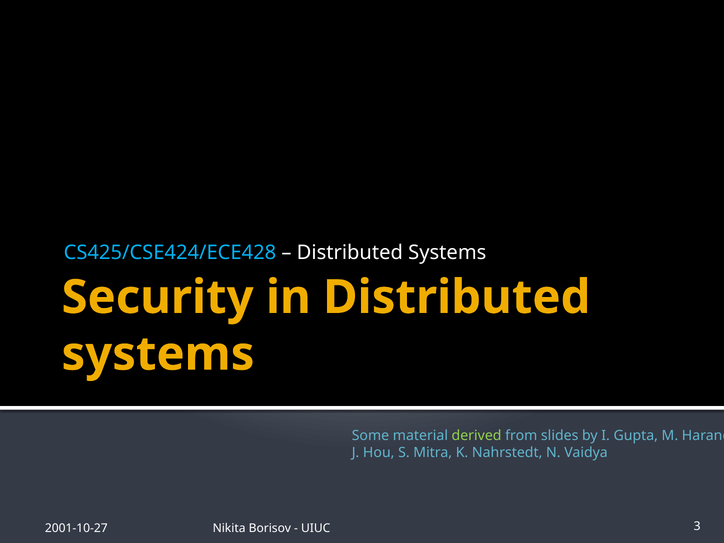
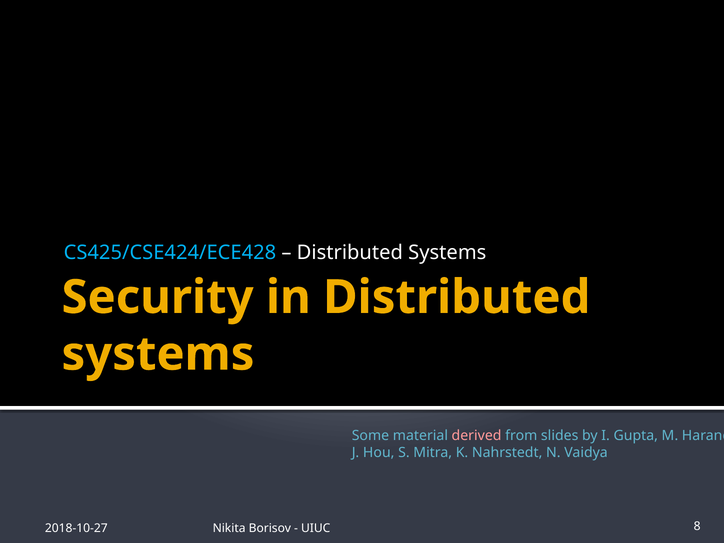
derived colour: light green -> pink
2001-10-27: 2001-10-27 -> 2018-10-27
3: 3 -> 8
